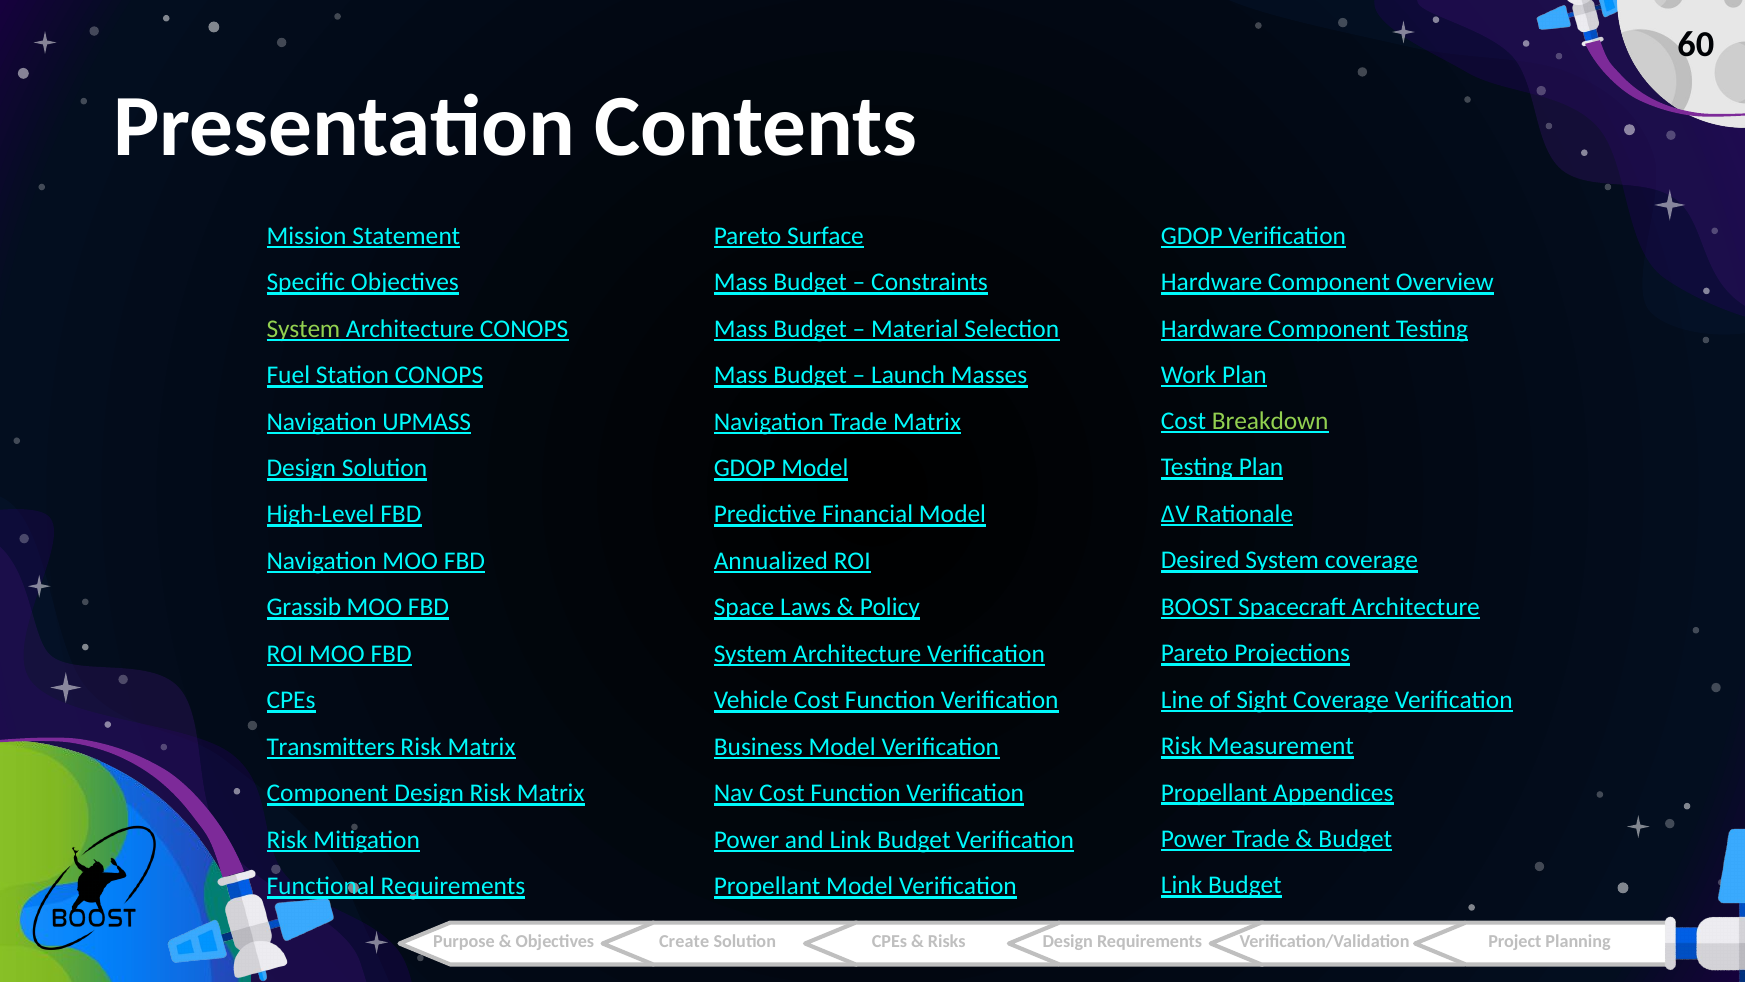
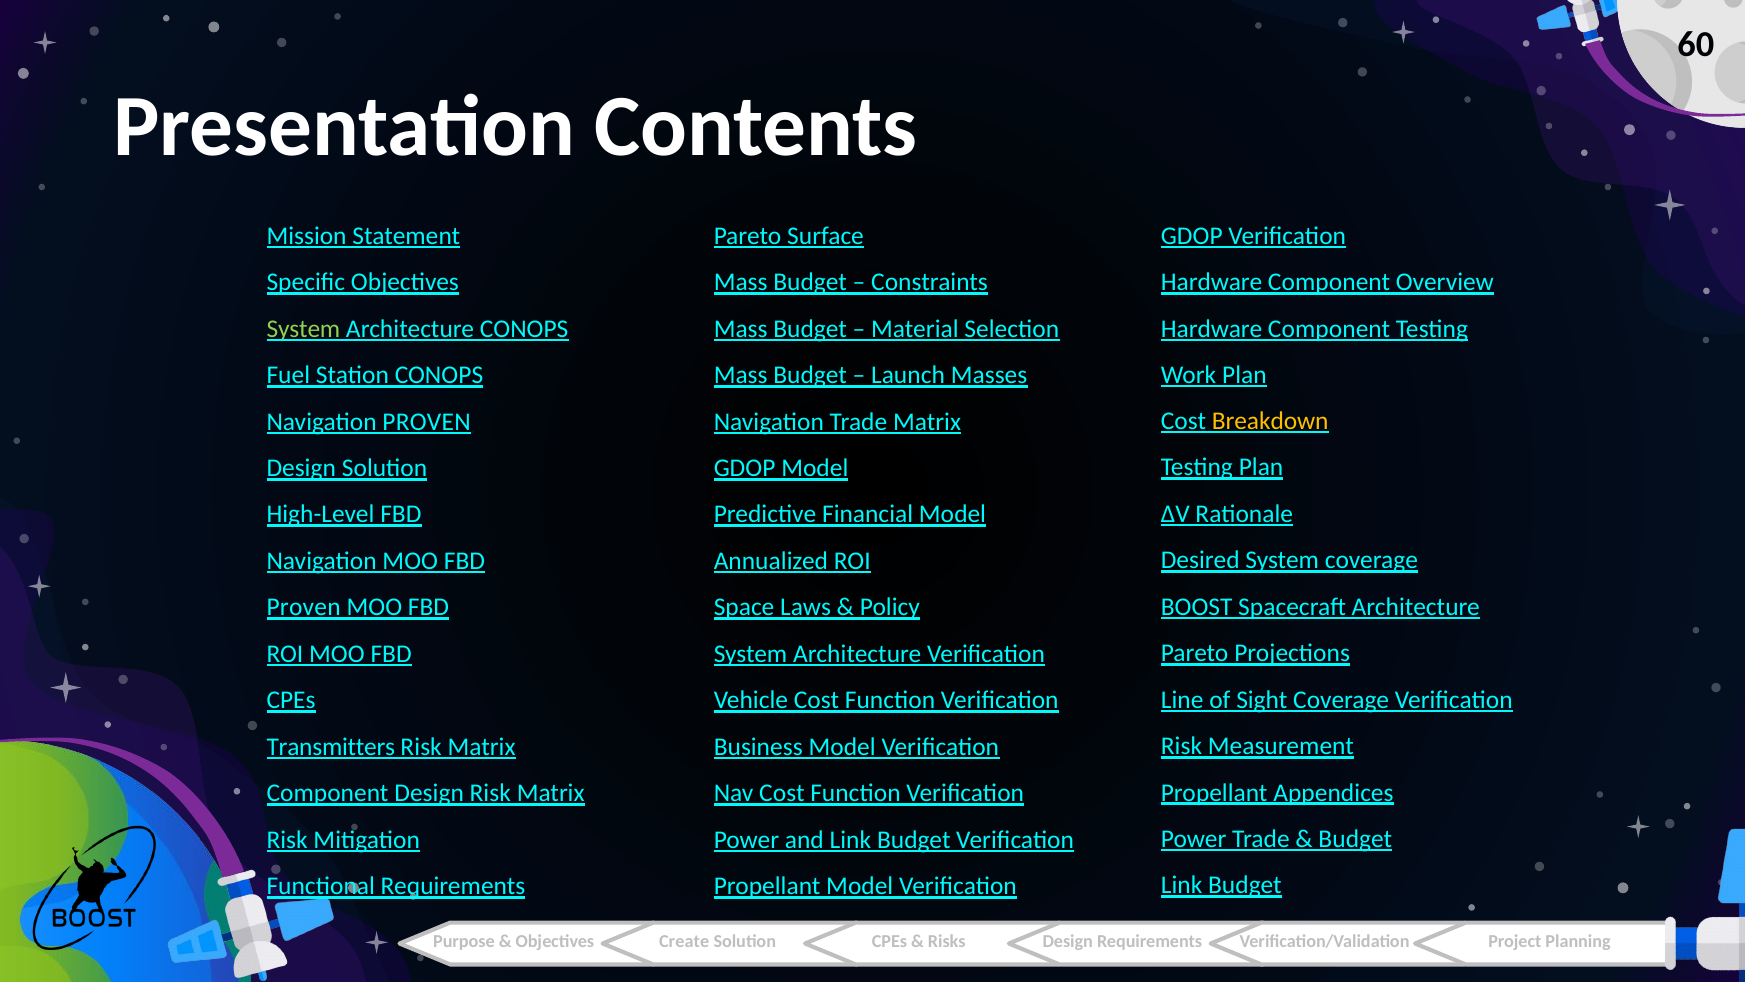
Breakdown colour: light green -> yellow
Navigation UPMASS: UPMASS -> PROVEN
Grassib at (304, 607): Grassib -> Proven
